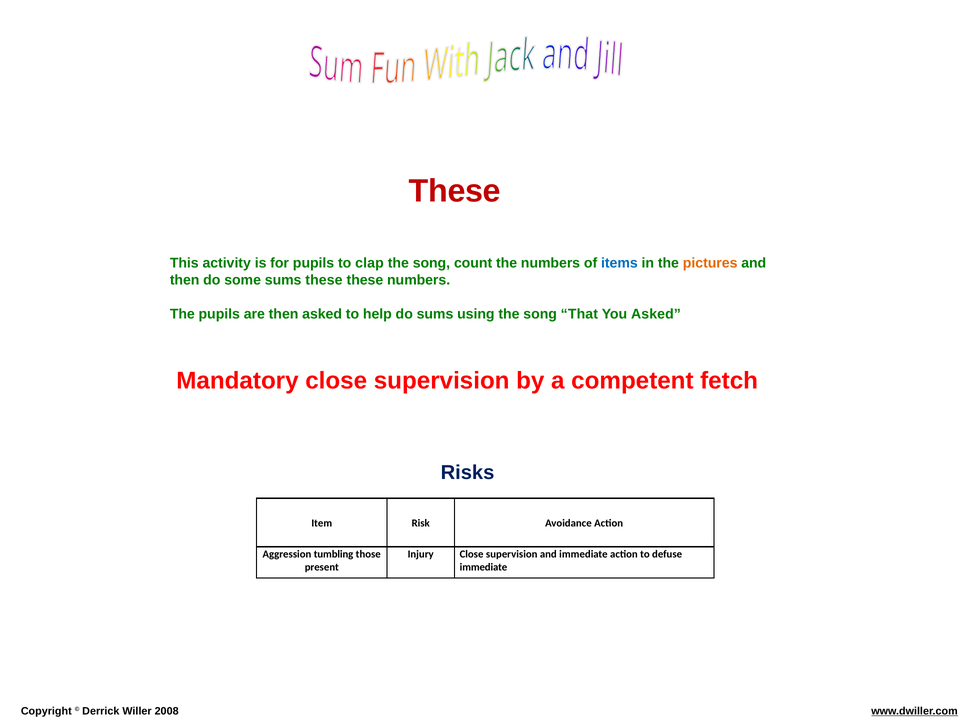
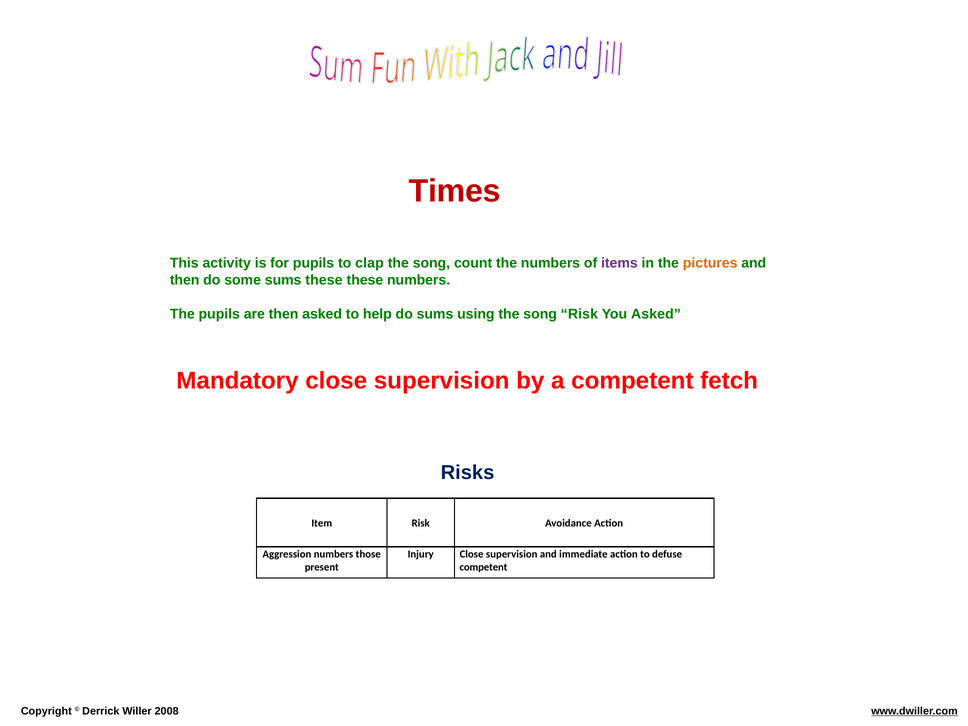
These at (455, 191): These -> Times
items colour: blue -> purple
song That: That -> Risk
Aggression tumbling: tumbling -> numbers
immediate at (483, 567): immediate -> competent
